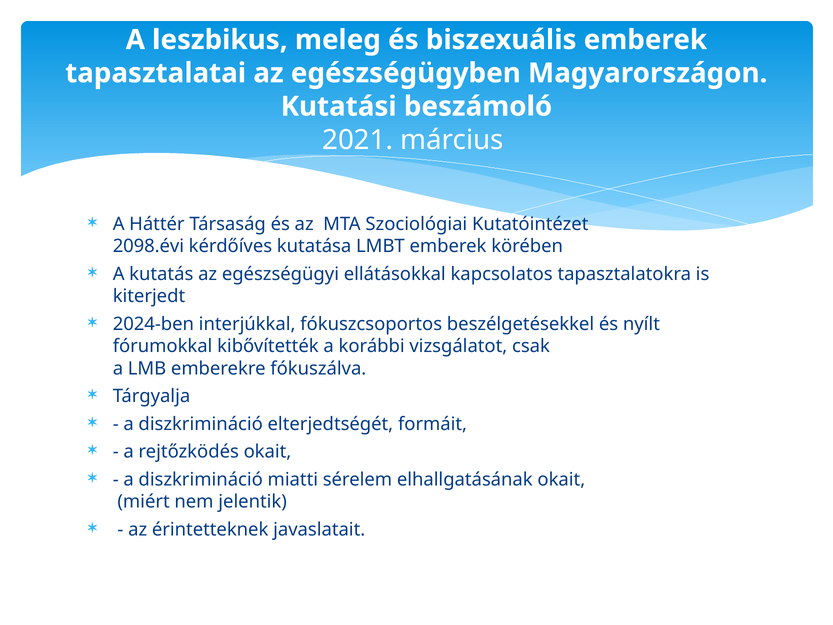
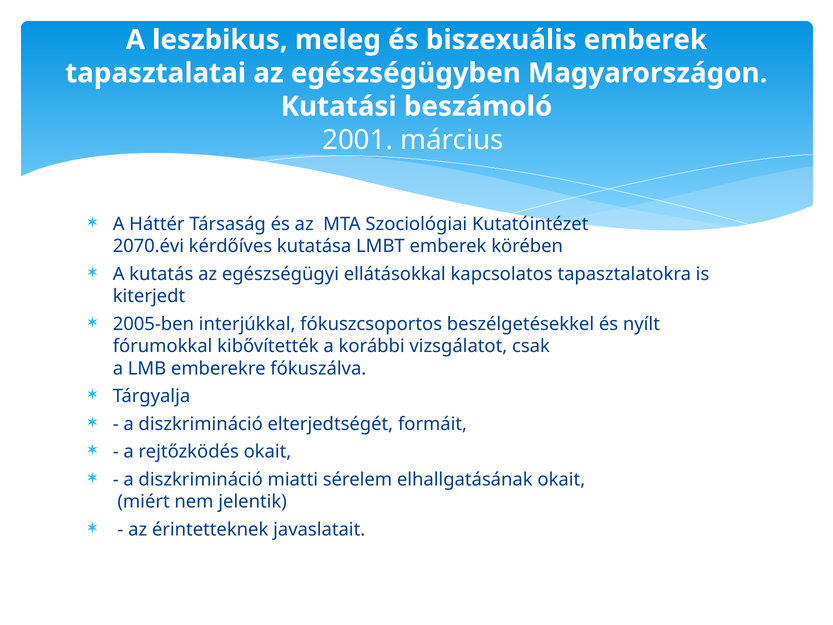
2021: 2021 -> 2001
2098.évi: 2098.évi -> 2070.évi
2024-ben: 2024-ben -> 2005-ben
